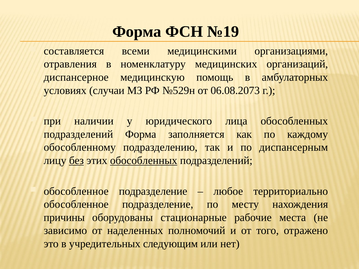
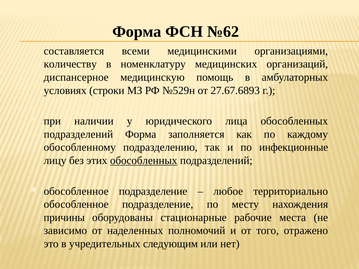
№19: №19 -> №62
отравления: отравления -> количеству
случаи: случаи -> строки
06.08.2073: 06.08.2073 -> 27.67.6893
диспансерным: диспансерным -> инфекционные
без underline: present -> none
